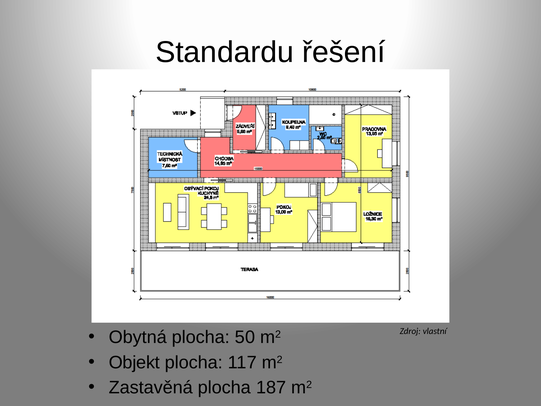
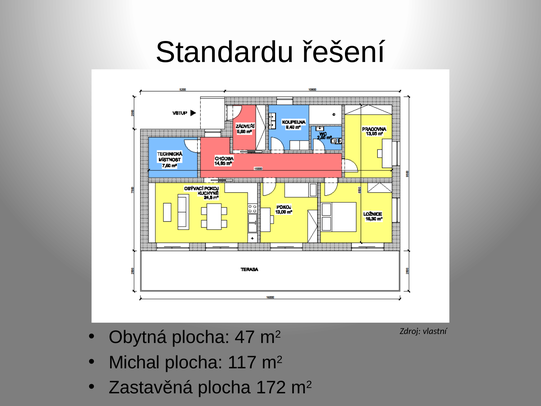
50: 50 -> 47
Objekt: Objekt -> Michal
187: 187 -> 172
